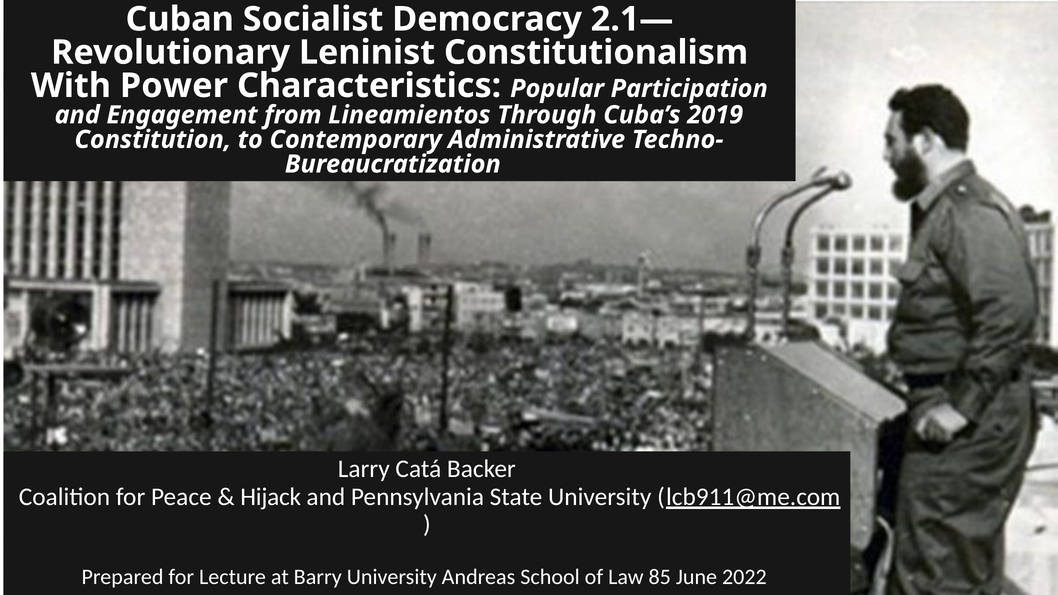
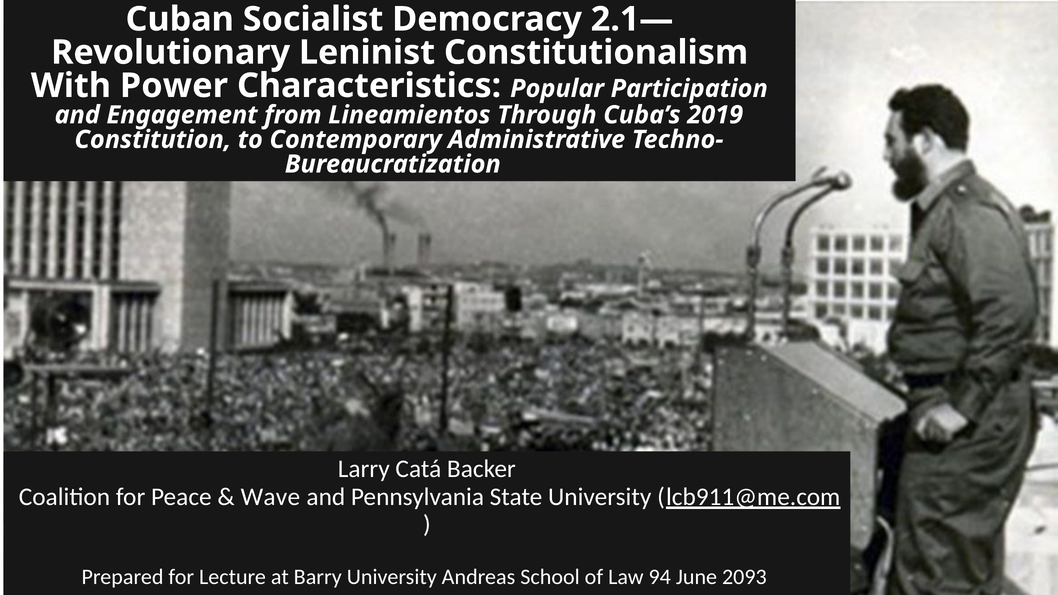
Hijack: Hijack -> Wave
85: 85 -> 94
2022: 2022 -> 2093
